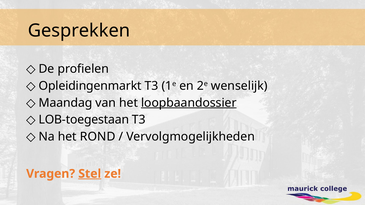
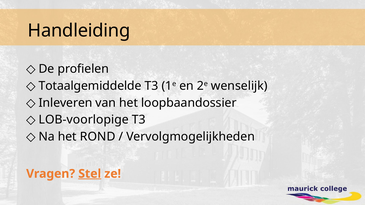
Gesprekken: Gesprekken -> Handleiding
Opleidingenmarkt: Opleidingenmarkt -> Totaalgemiddelde
Maandag: Maandag -> Inleveren
loopbaandossier underline: present -> none
LOB-toegestaan: LOB-toegestaan -> LOB-voorlopige
